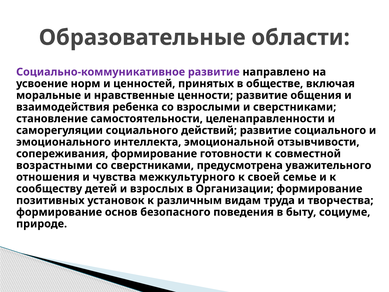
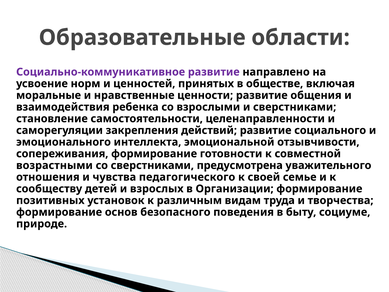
саморегуляции социального: социального -> закрепления
межкультурного: межкультурного -> педагогического
